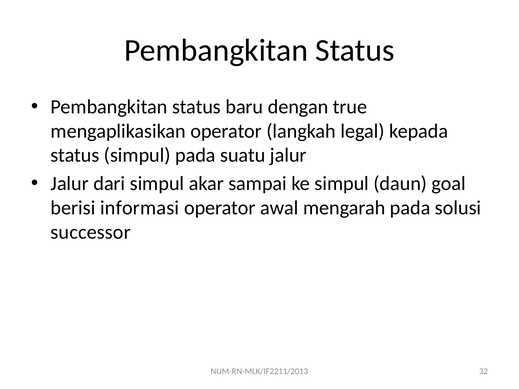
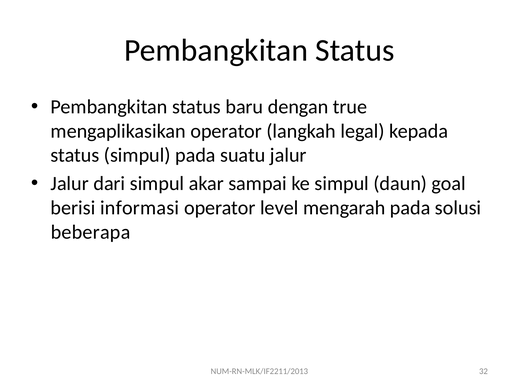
awal: awal -> level
successor: successor -> beberapa
